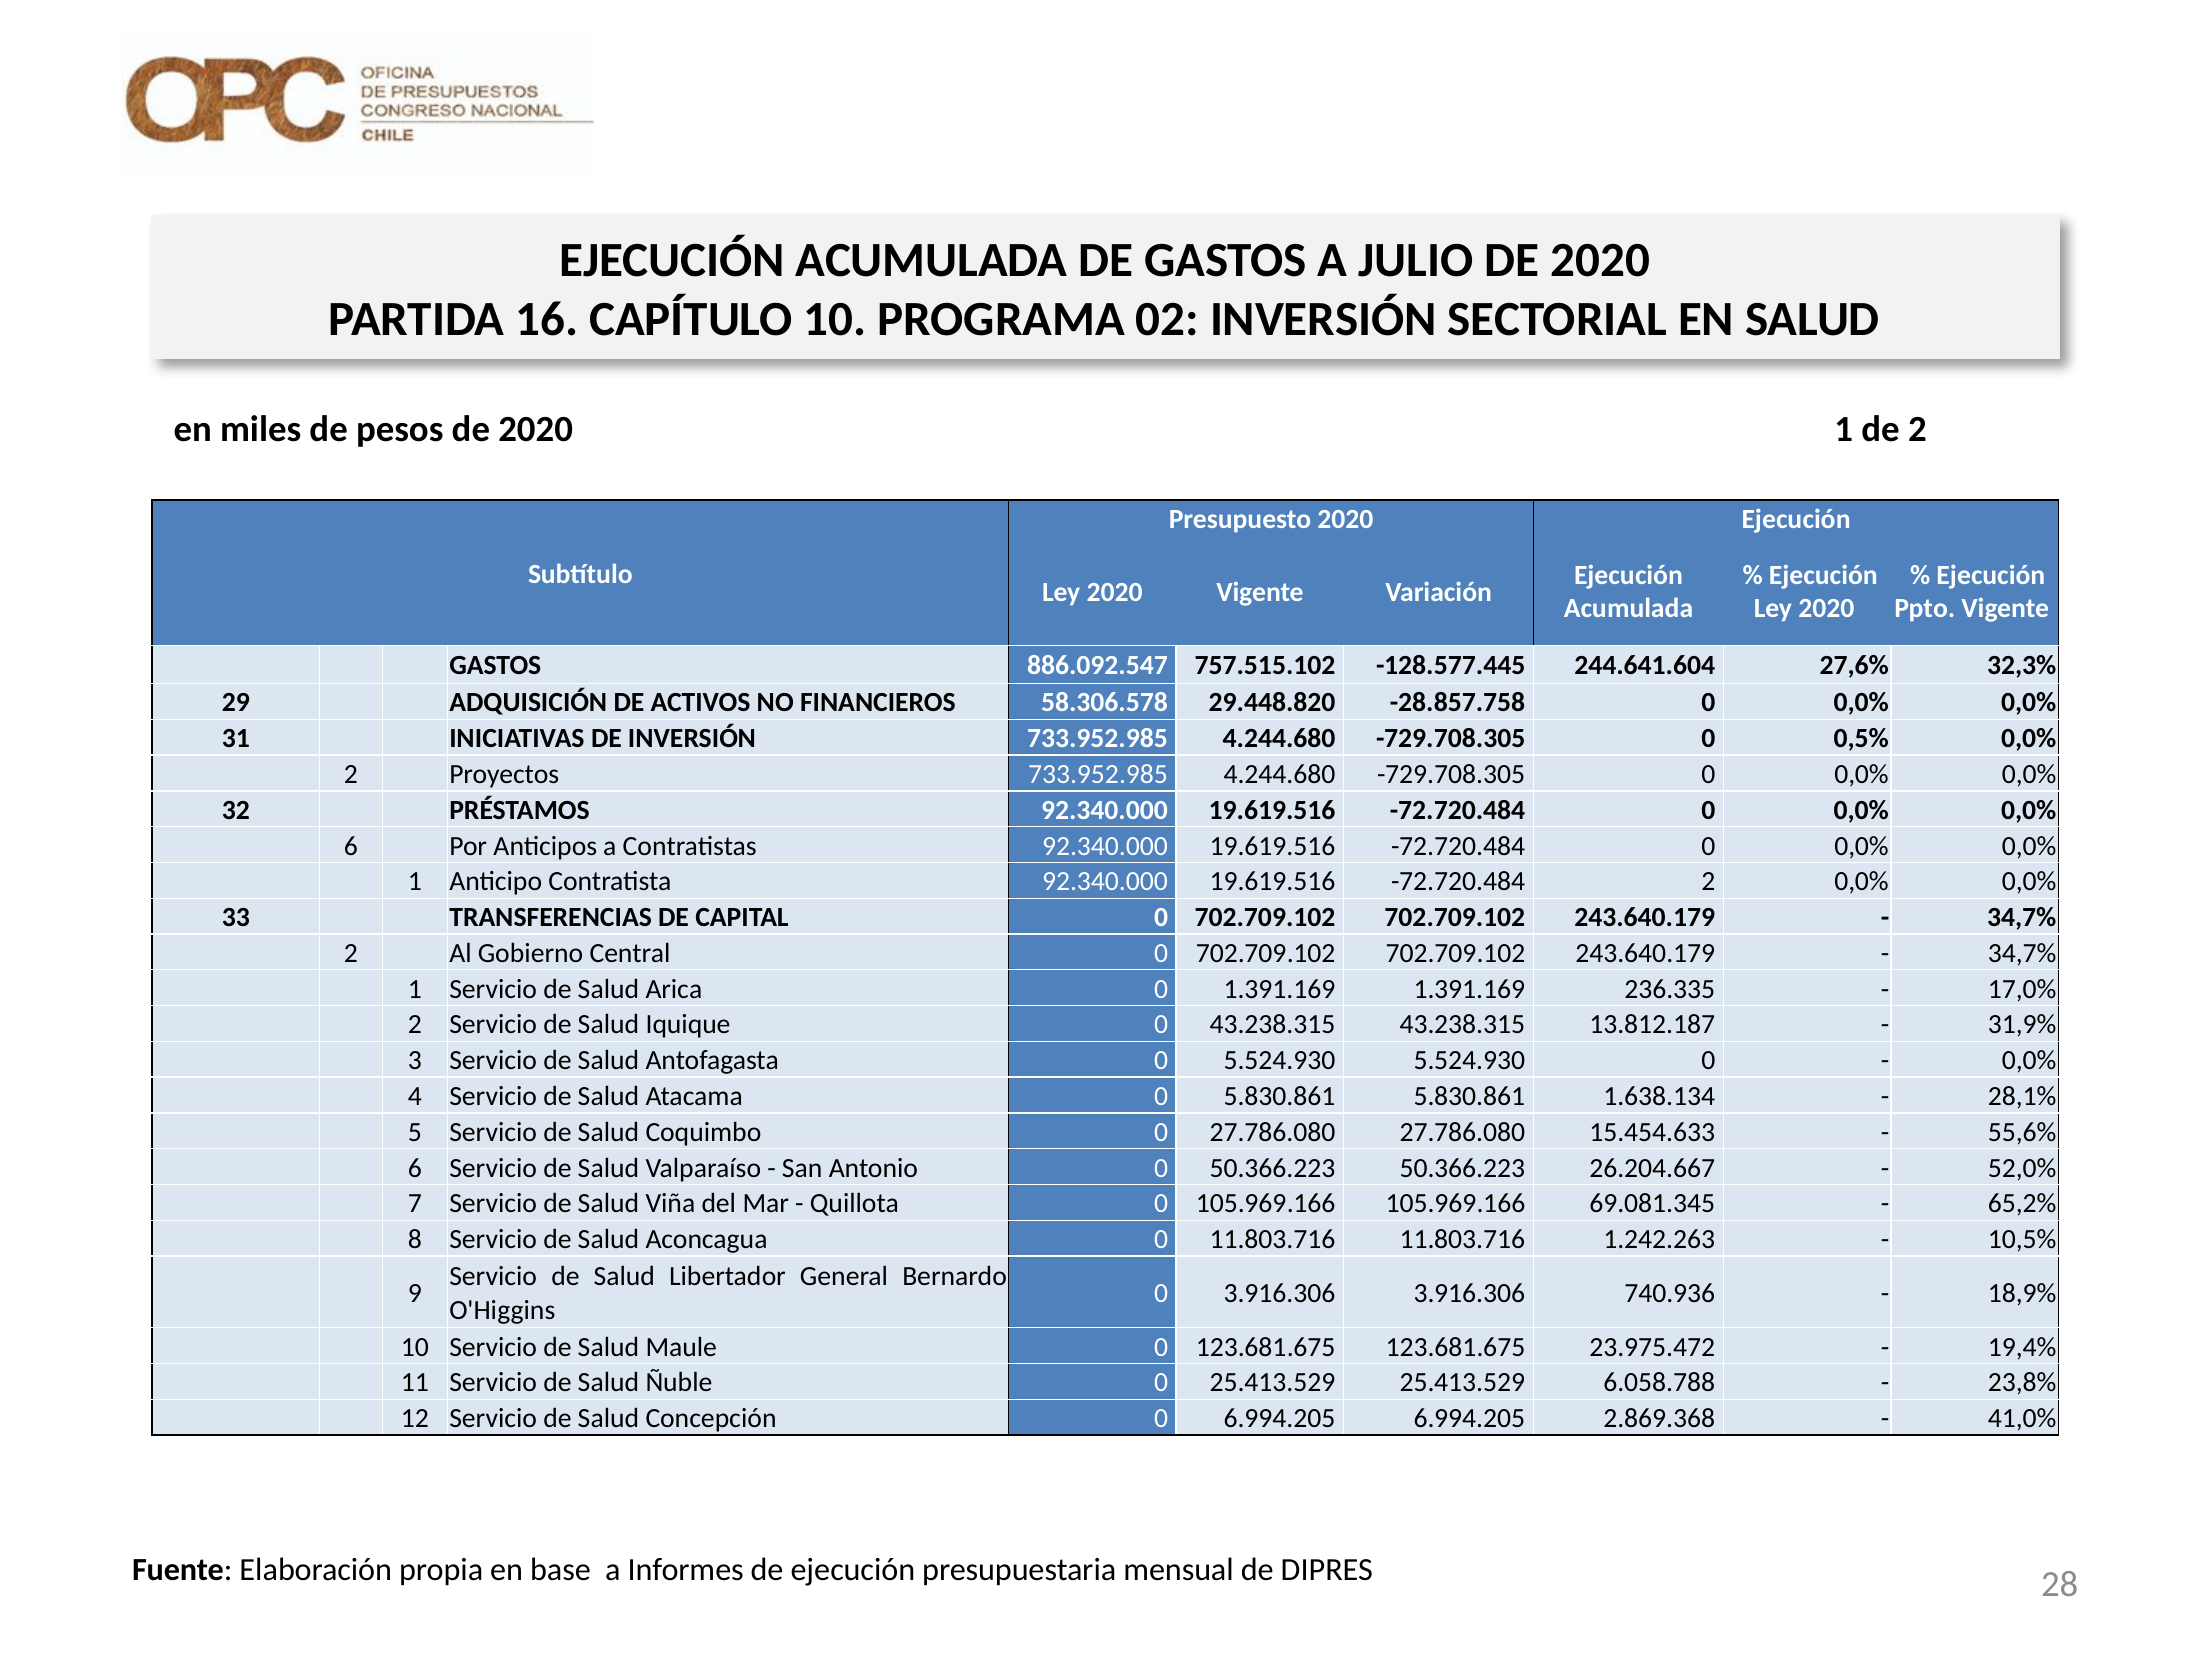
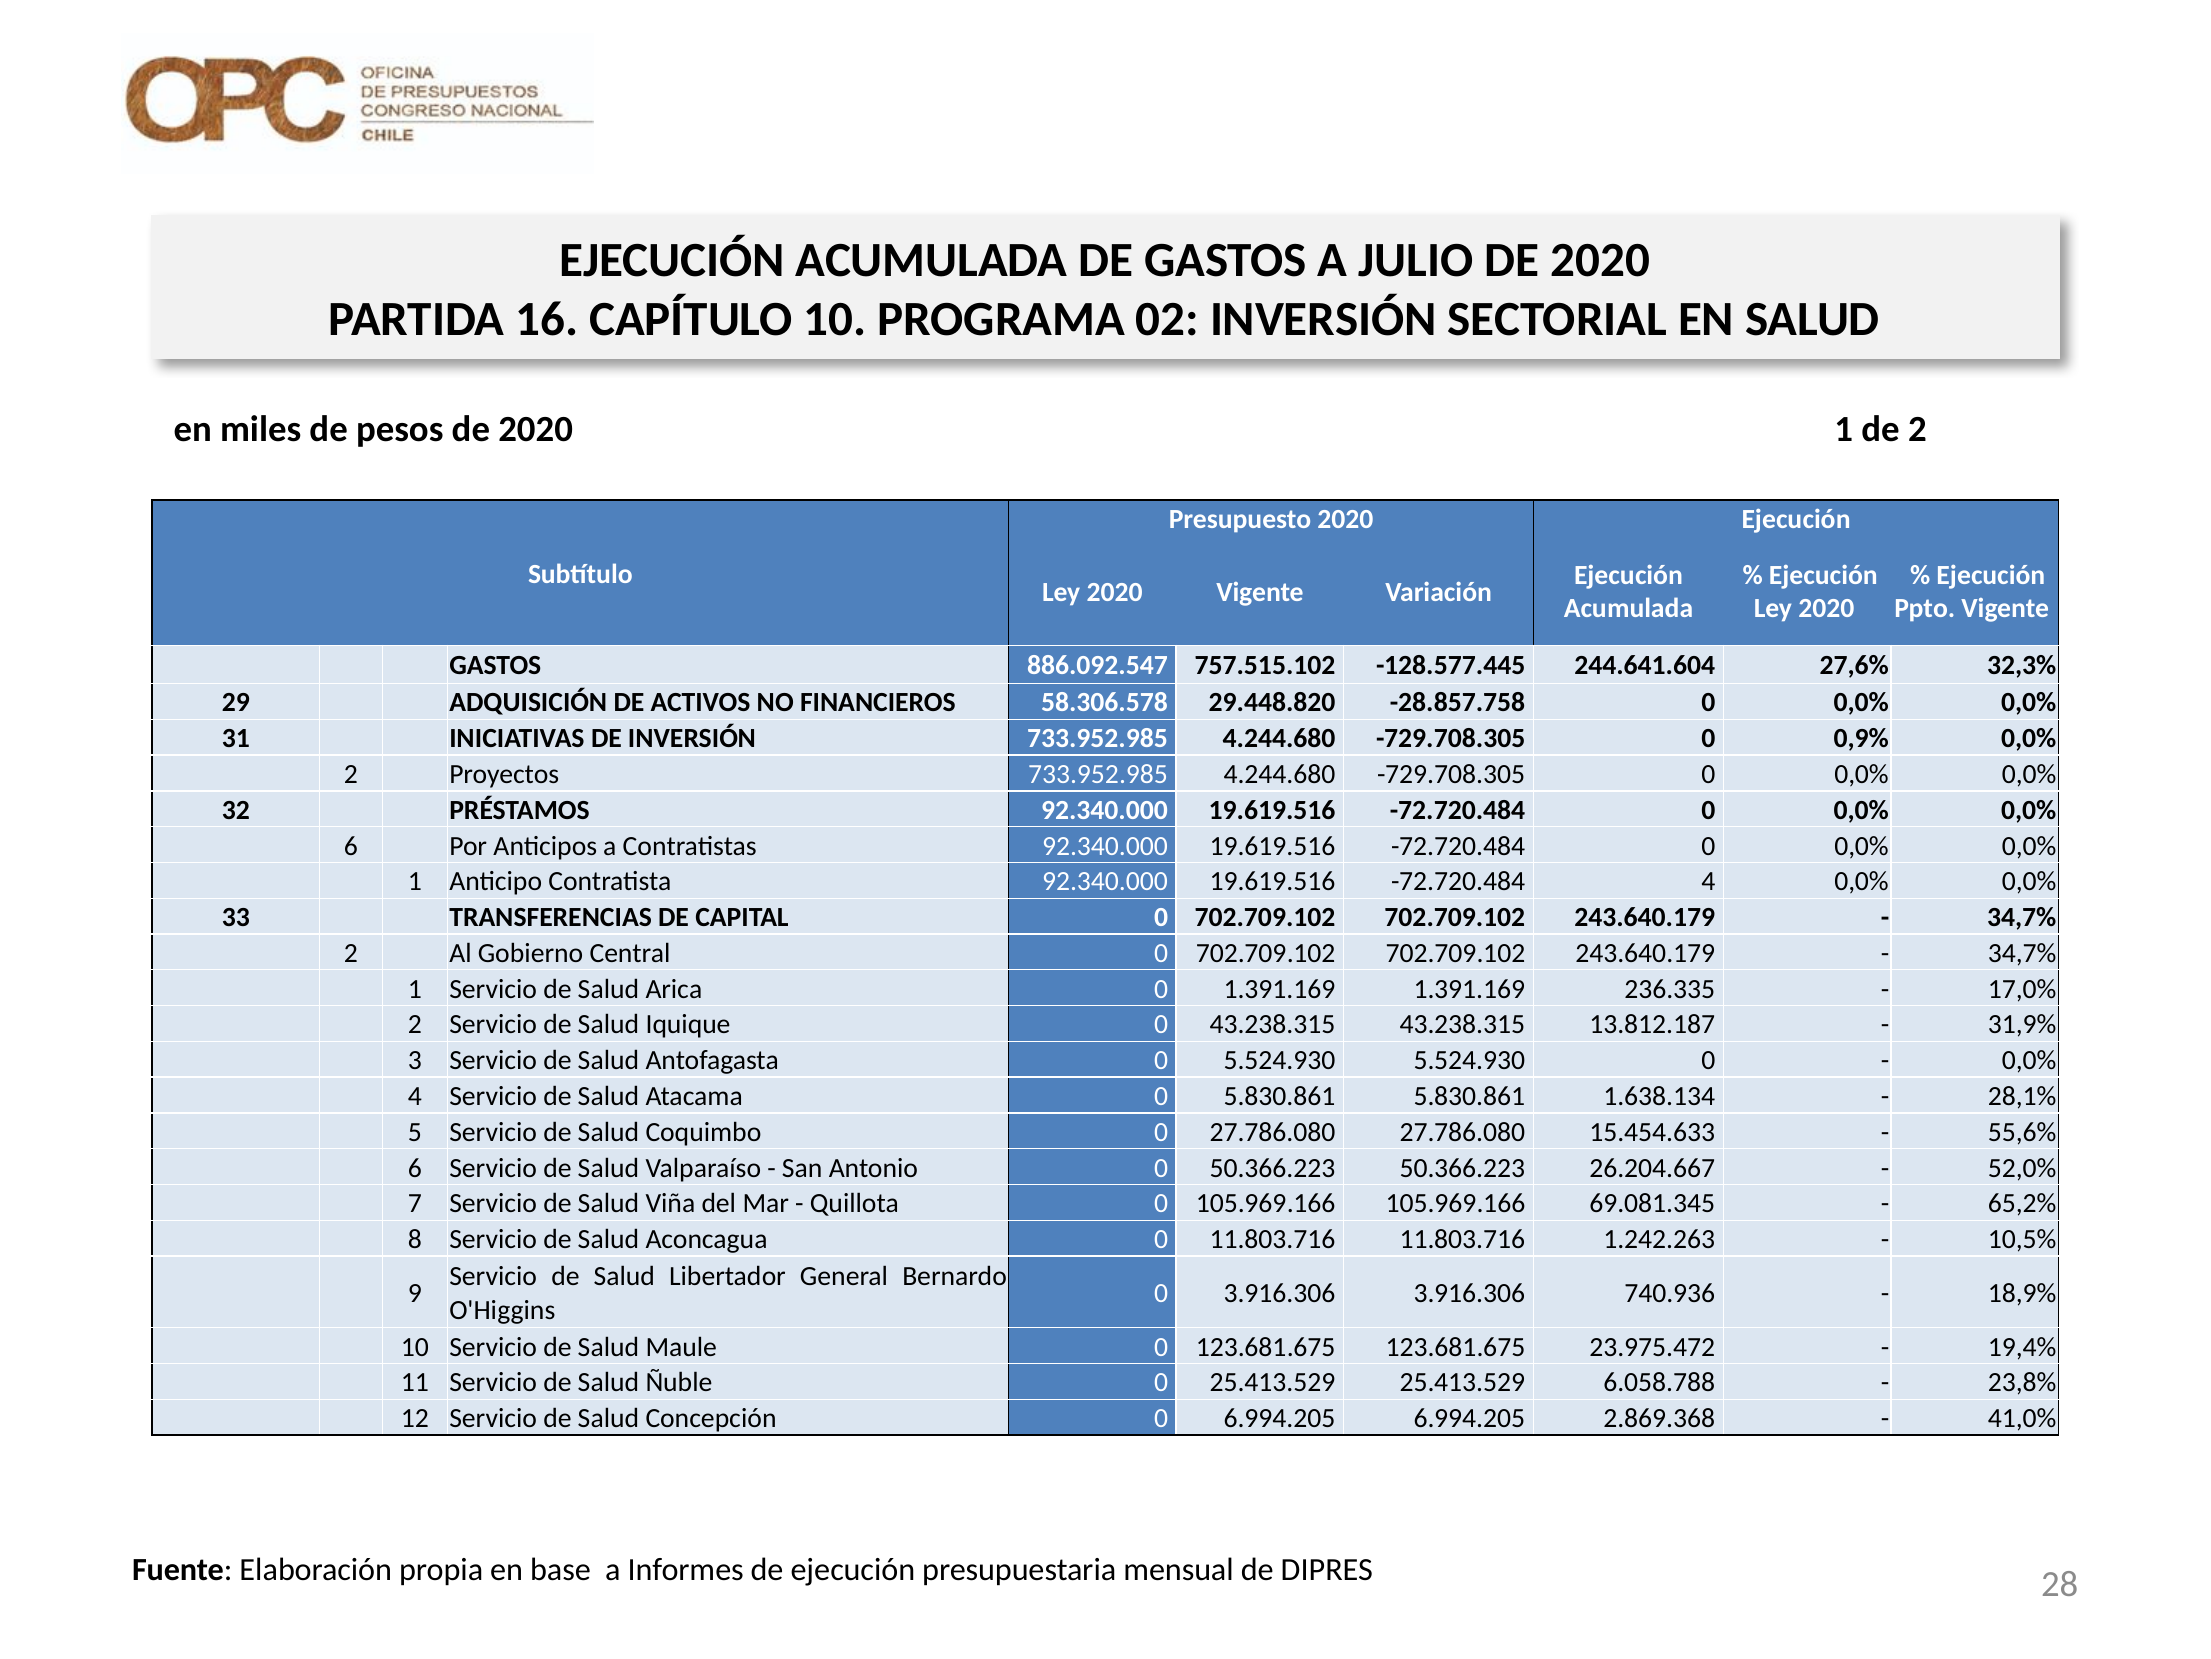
0,5%: 0,5% -> 0,9%
-72.720.484 2: 2 -> 4
